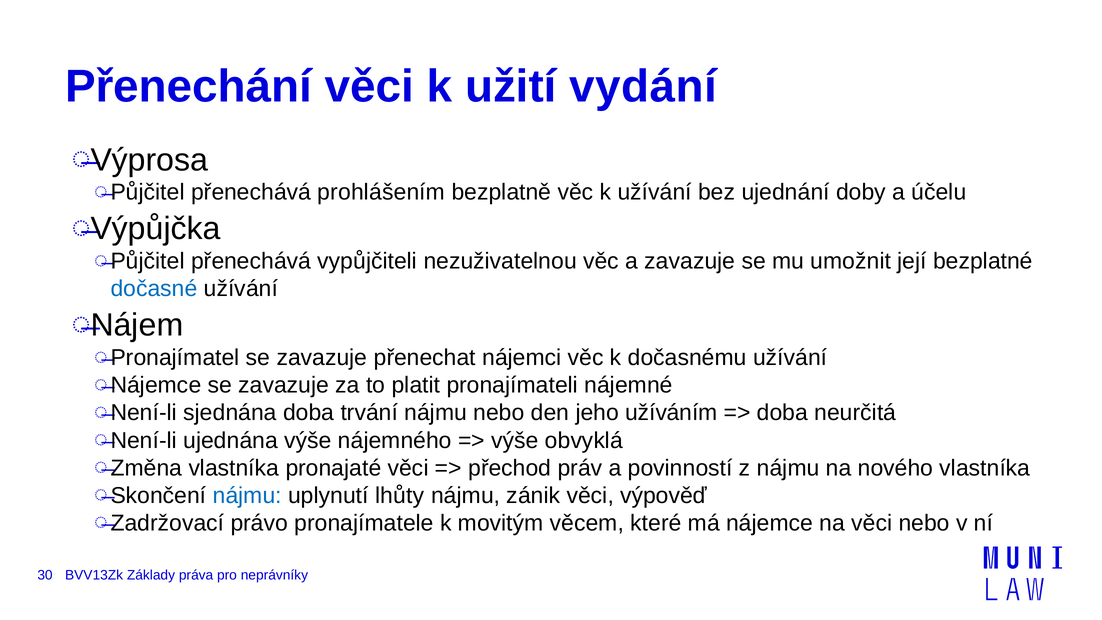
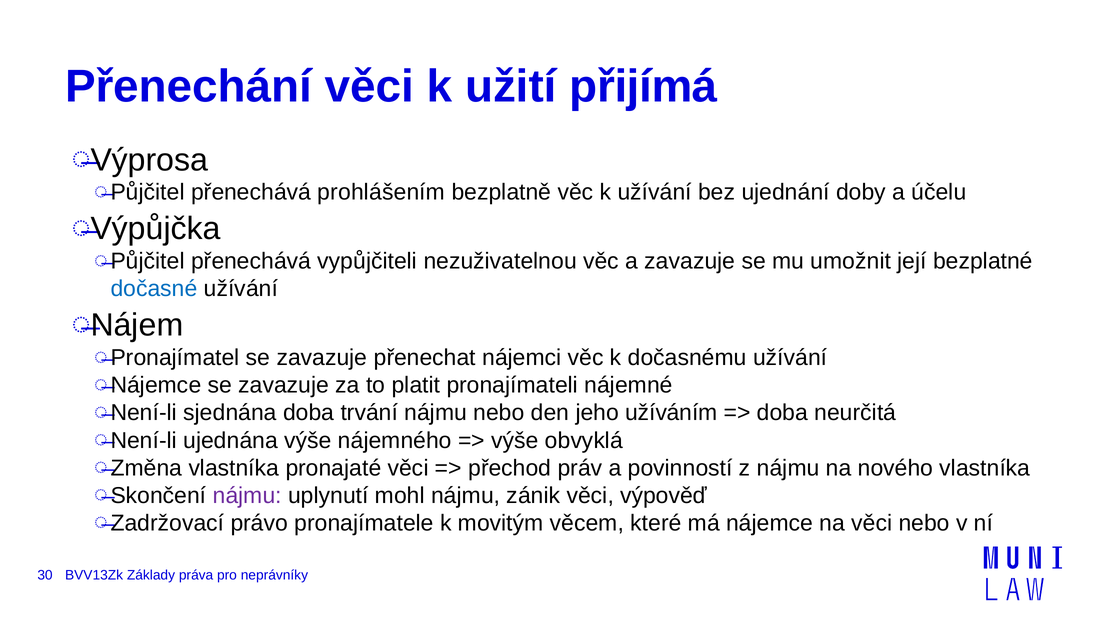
vydání: vydání -> přijímá
nájmu at (247, 496) colour: blue -> purple
lhůty: lhůty -> mohl
